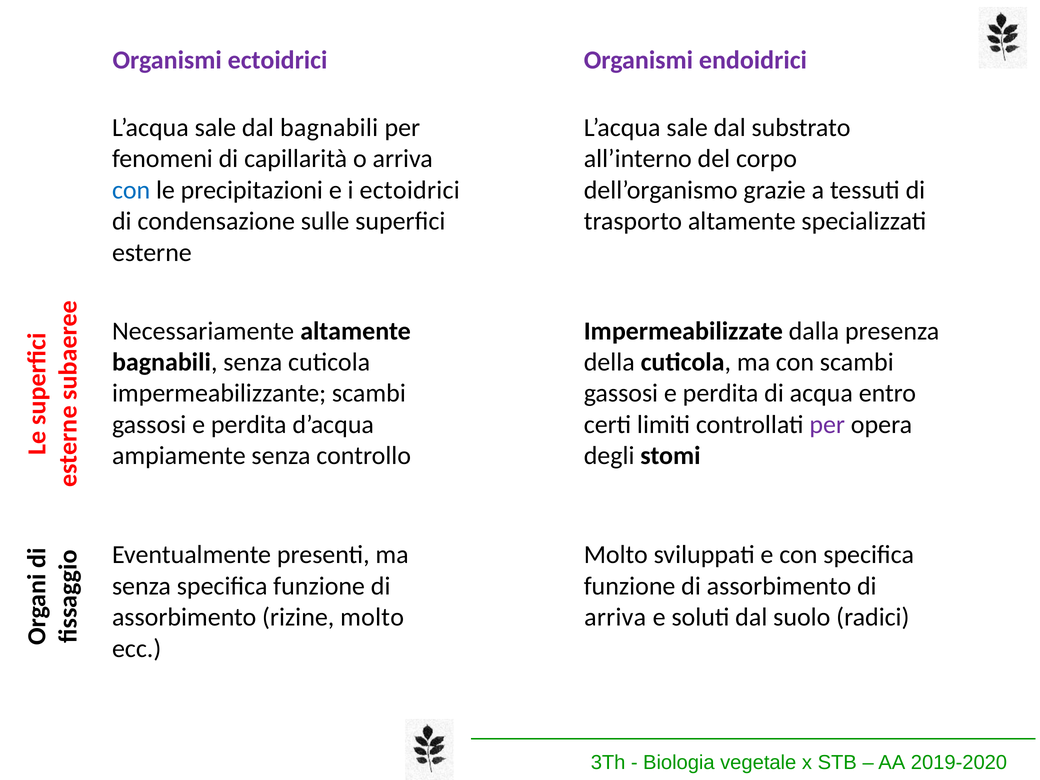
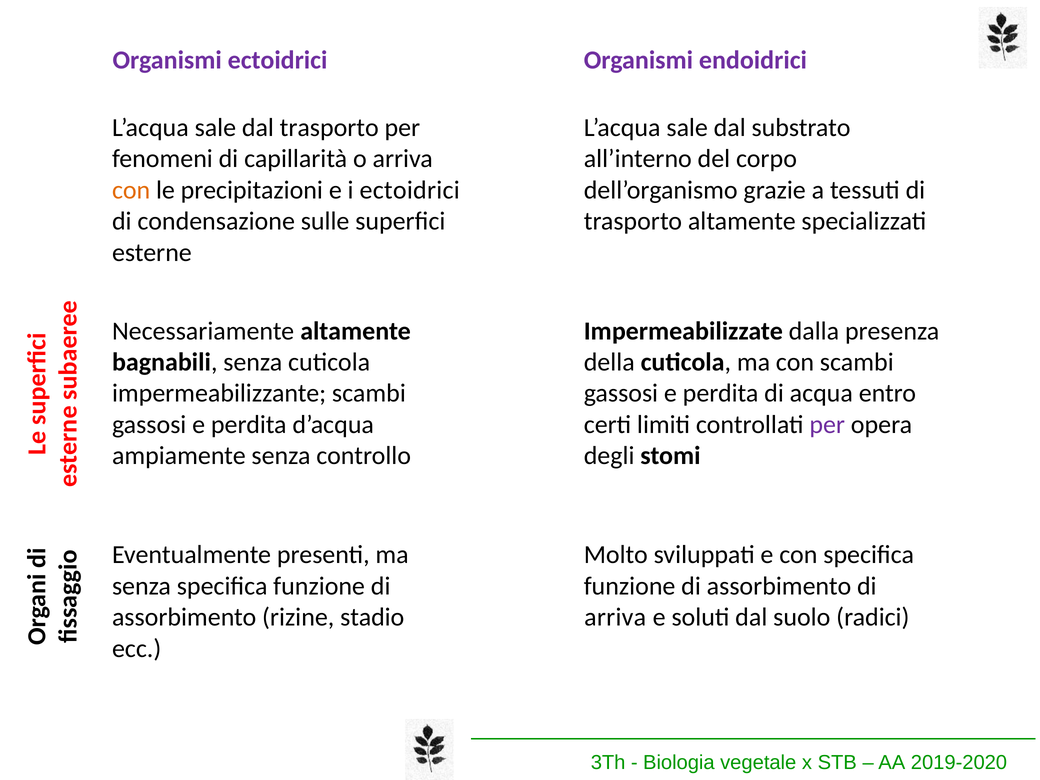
dal bagnabili: bagnabili -> trasporto
con at (131, 190) colour: blue -> orange
rizine molto: molto -> stadio
